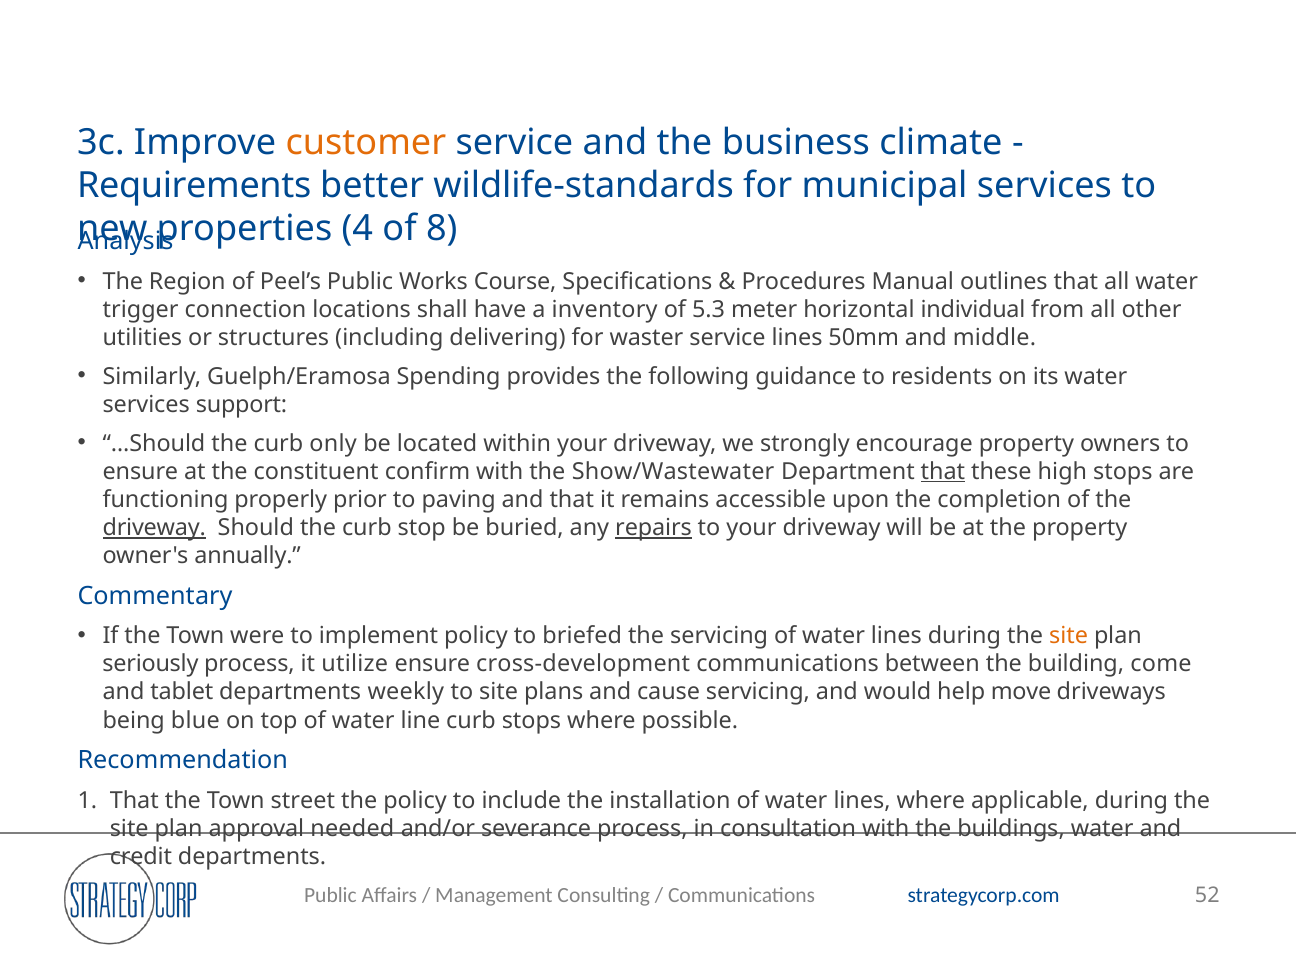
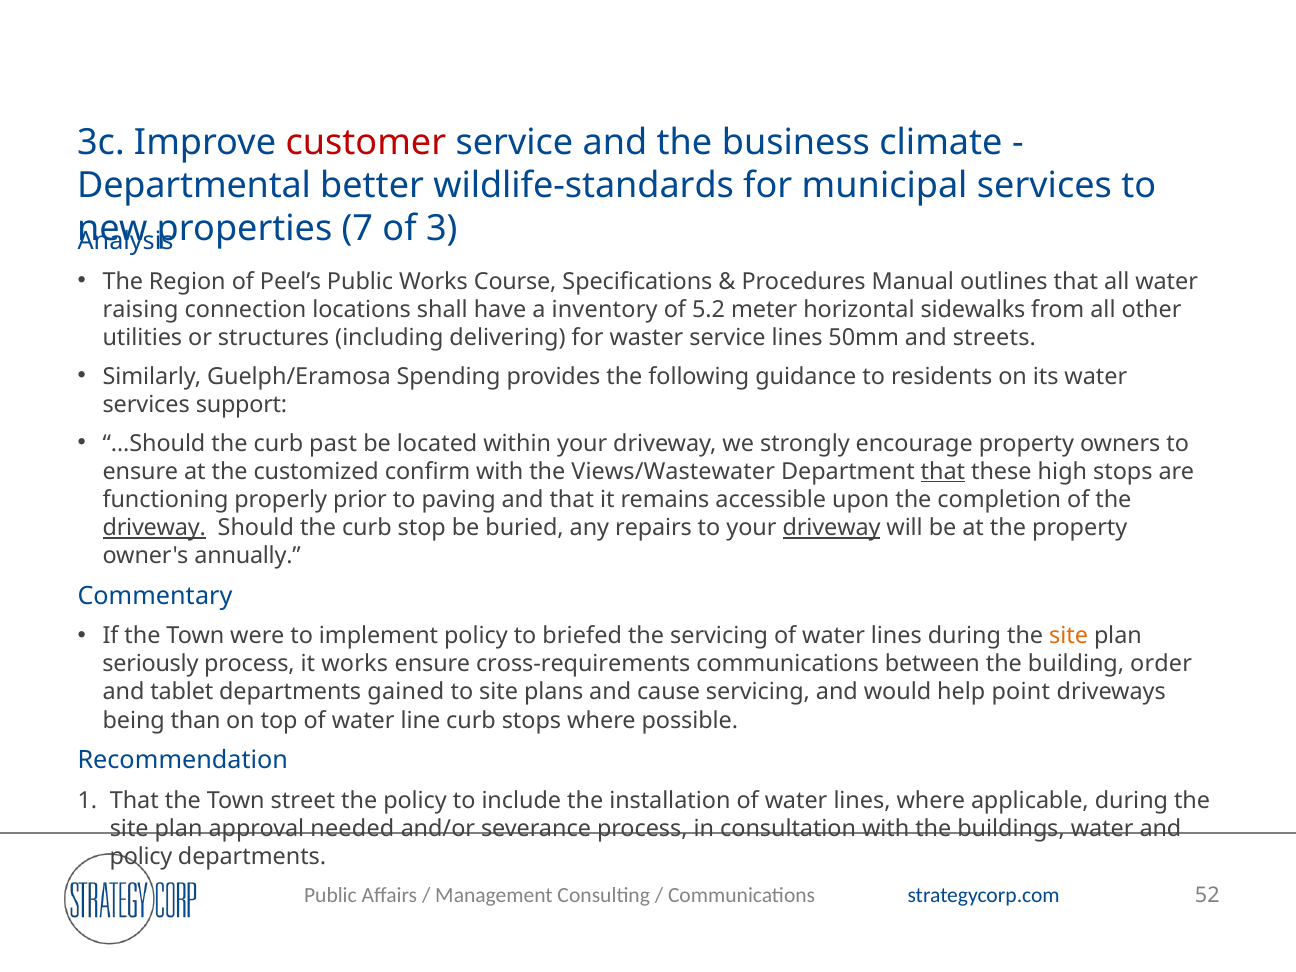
customer colour: orange -> red
Requirements: Requirements -> Departmental
4: 4 -> 7
8: 8 -> 3
trigger: trigger -> raising
5.3: 5.3 -> 5.2
individual: individual -> sidewalks
middle: middle -> streets
only: only -> past
constituent: constituent -> customized
Show/Wastewater: Show/Wastewater -> Views/Wastewater
repairs underline: present -> none
driveway at (832, 528) underline: none -> present
it utilize: utilize -> works
cross-development: cross-development -> cross-requirements
come: come -> order
weekly: weekly -> gained
move: move -> point
blue: blue -> than
credit at (141, 857): credit -> policy
